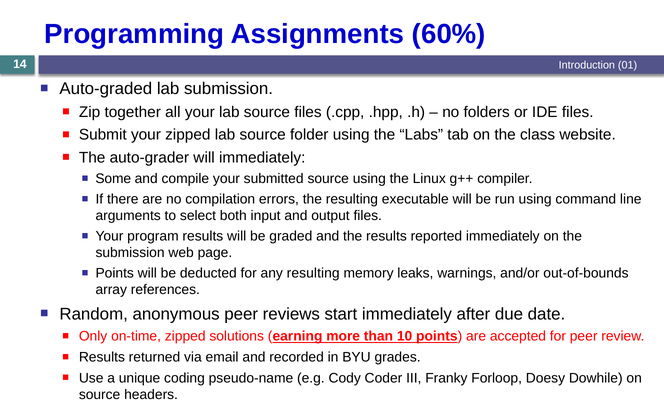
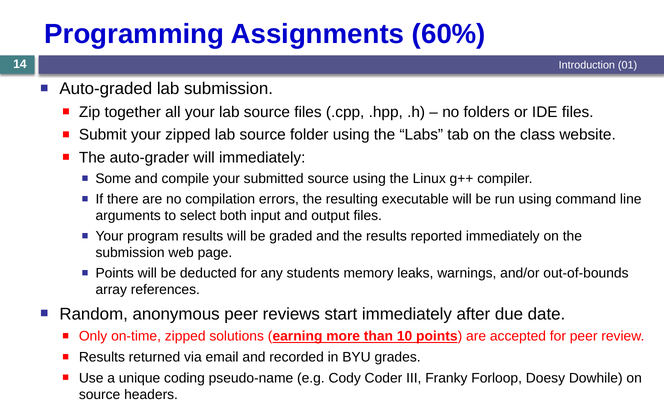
any resulting: resulting -> students
